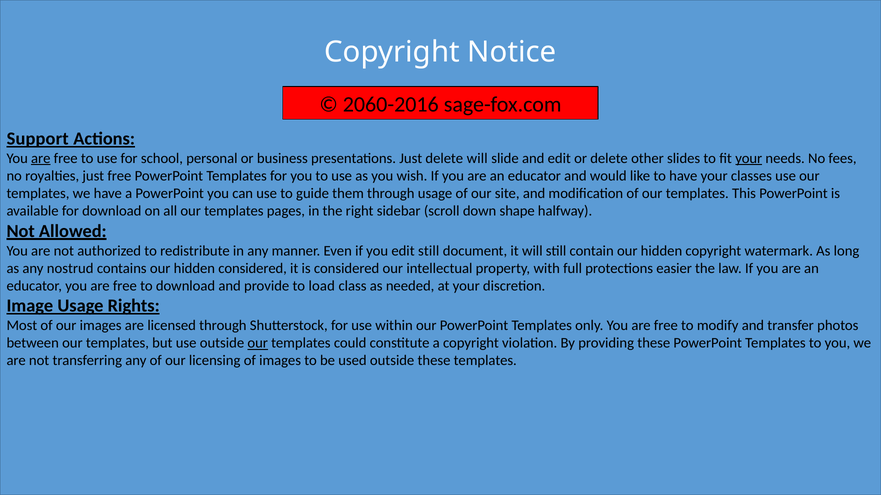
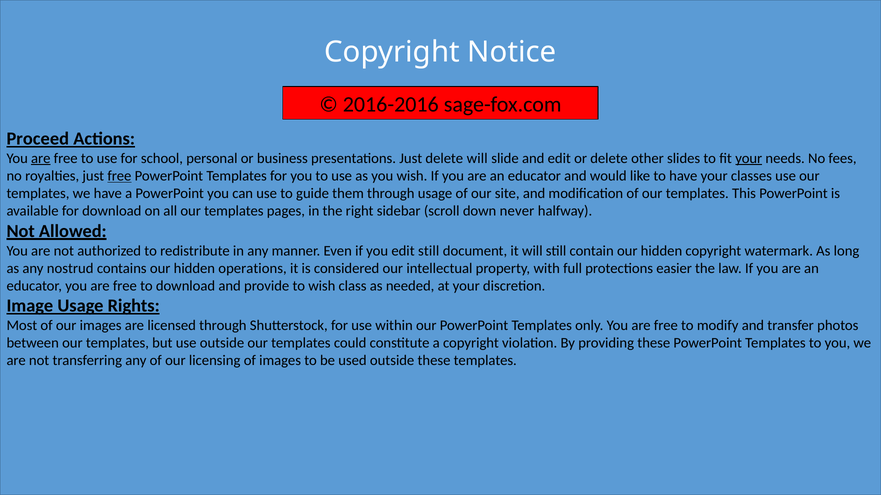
2060-2016: 2060-2016 -> 2016-2016
Support: Support -> Proceed
free at (119, 176) underline: none -> present
shape: shape -> never
hidden considered: considered -> operations
to load: load -> wish
our at (258, 343) underline: present -> none
